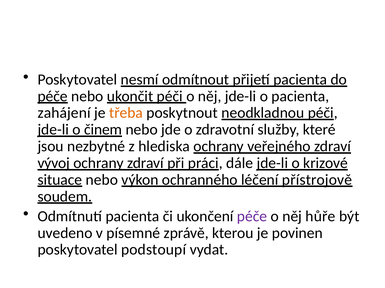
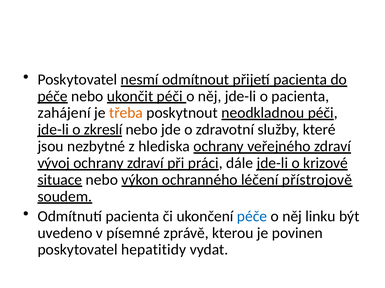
činem: činem -> zkreslí
péče at (252, 217) colour: purple -> blue
hůře: hůře -> linku
podstoupí: podstoupí -> hepatitidy
